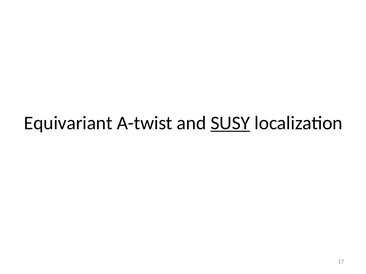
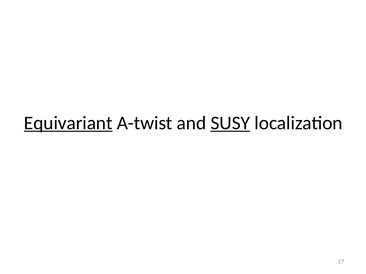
Equivariant underline: none -> present
